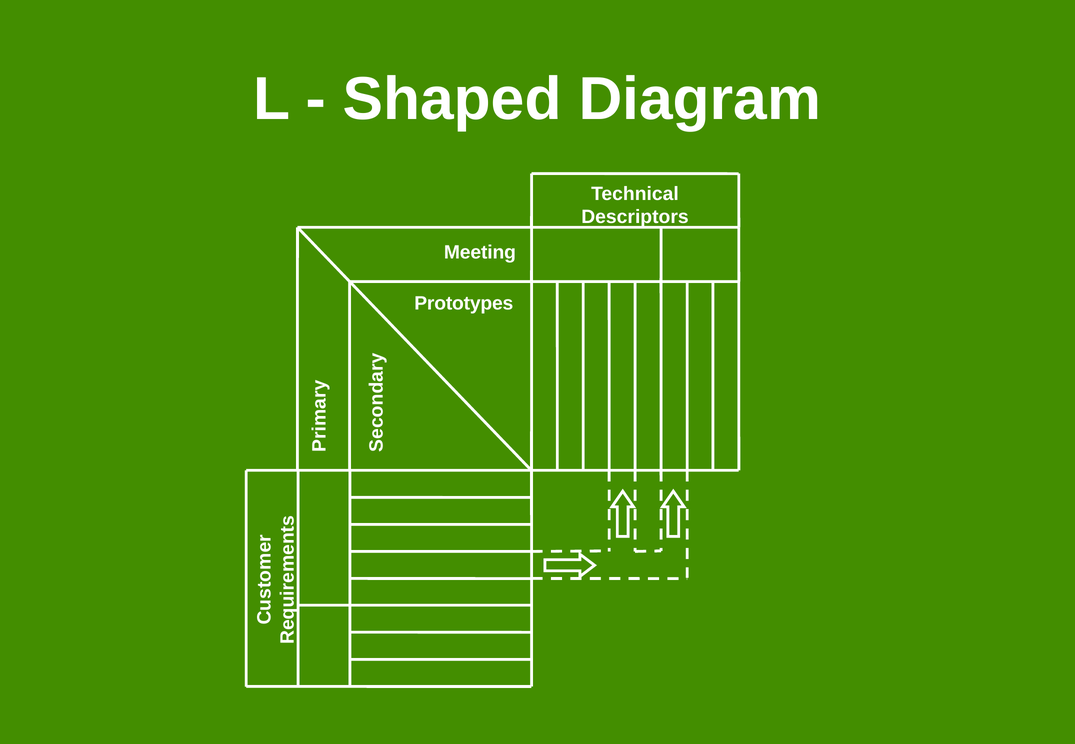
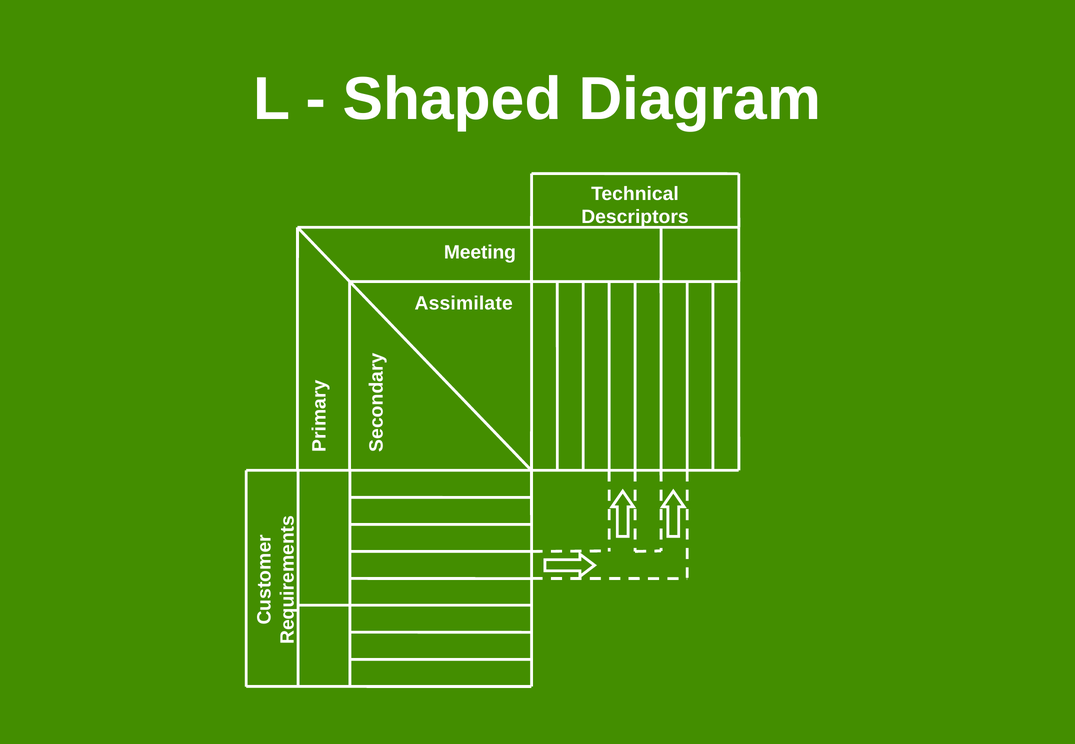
Prototypes: Prototypes -> Assimilate
